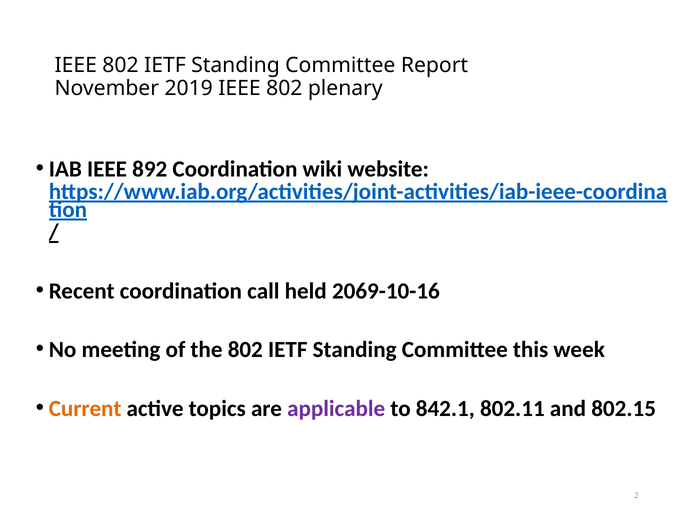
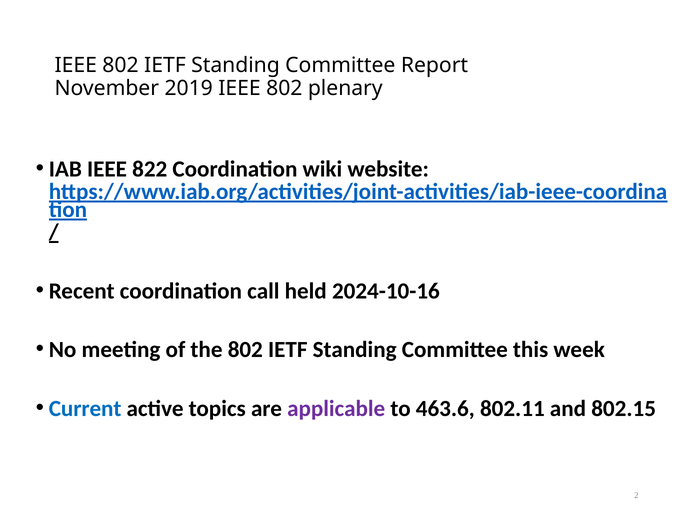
892: 892 -> 822
2069-10-16: 2069-10-16 -> 2024-10-16
Current colour: orange -> blue
842.1: 842.1 -> 463.6
